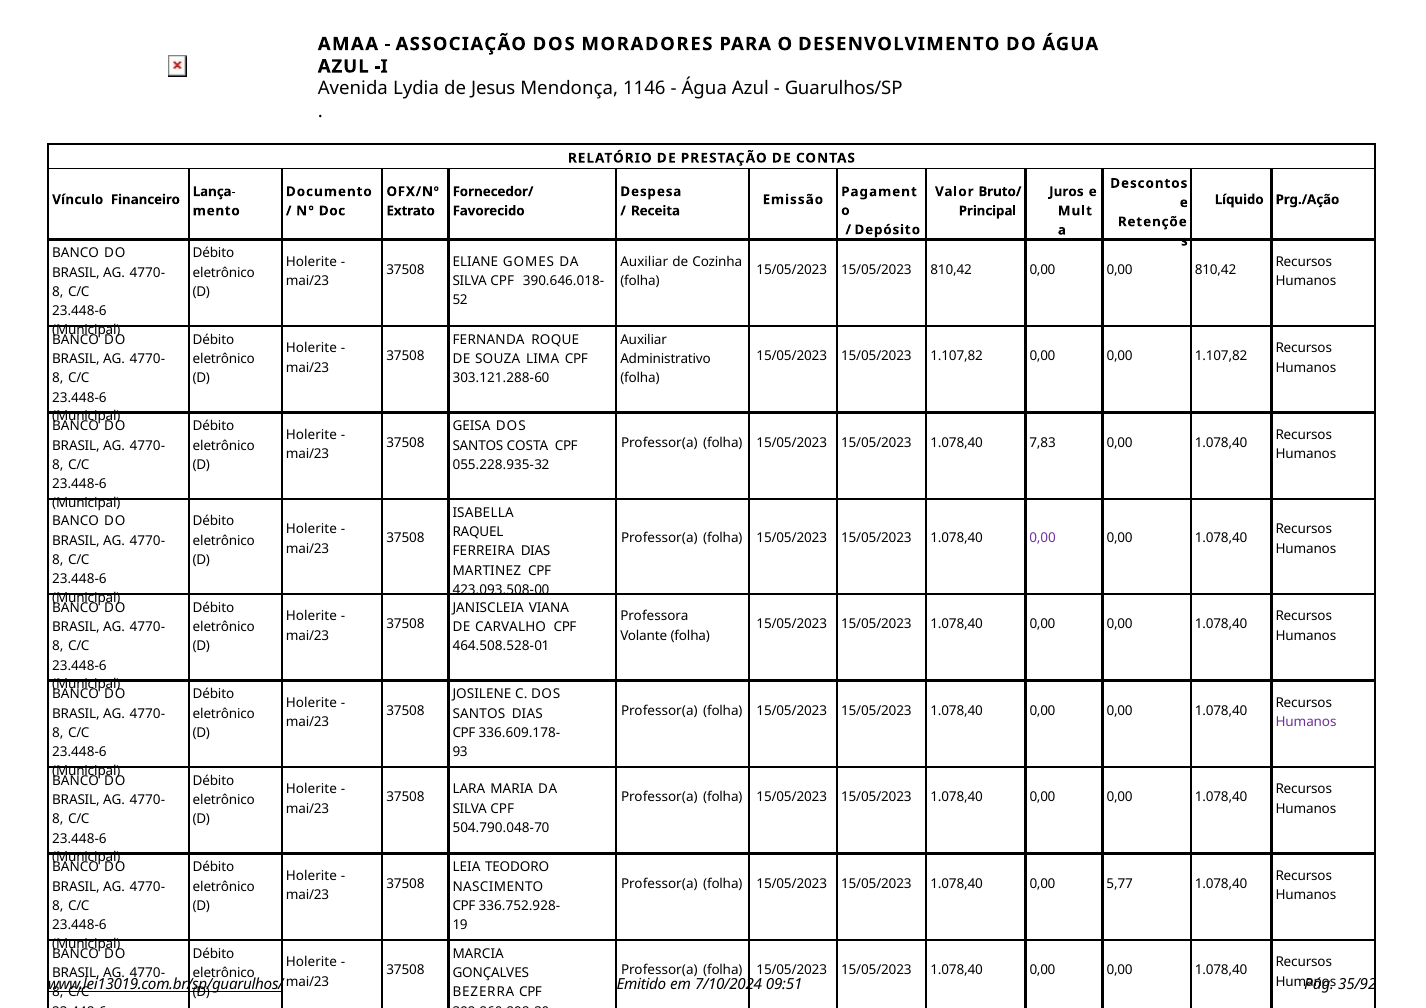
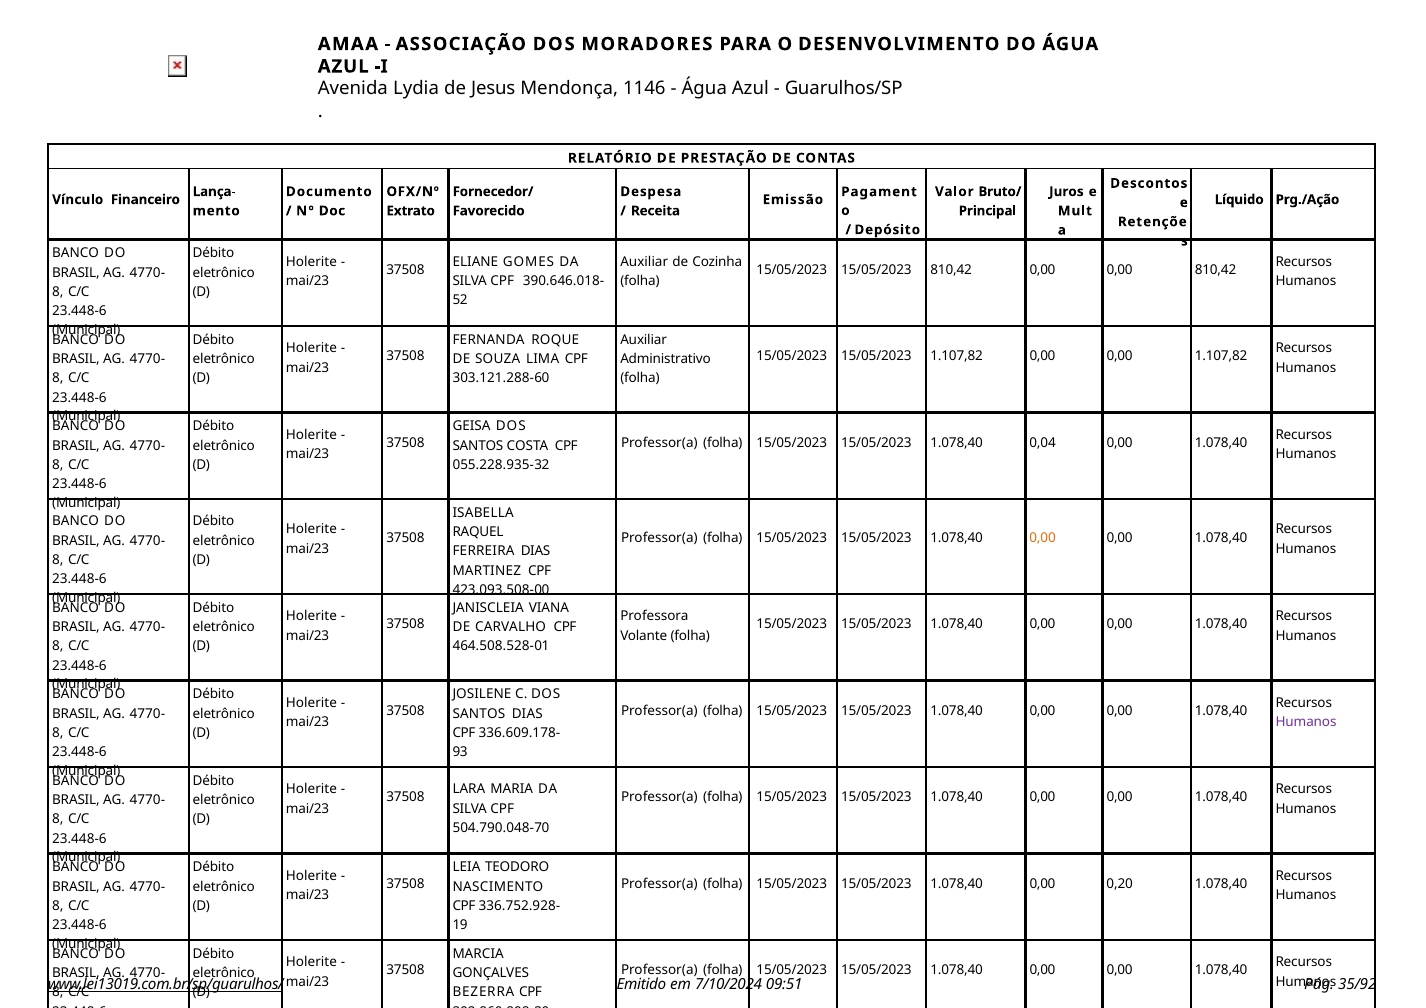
7,83: 7,83 -> 0,04
0,00 at (1043, 538) colour: purple -> orange
5,77: 5,77 -> 0,20
